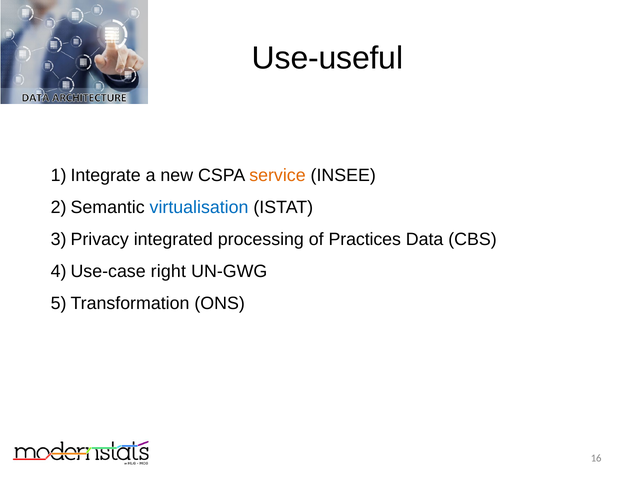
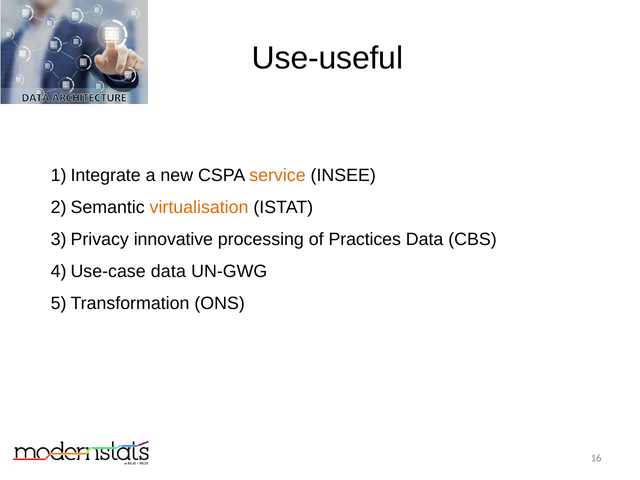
virtualisation colour: blue -> orange
integrated: integrated -> innovative
right at (168, 272): right -> data
